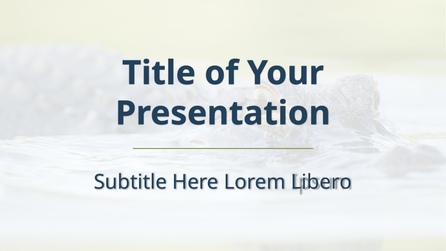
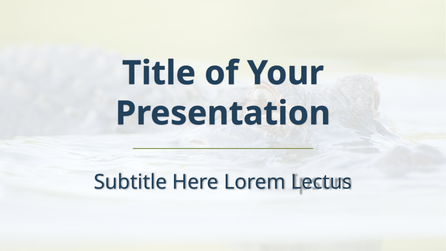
Libero: Libero -> Lectus
